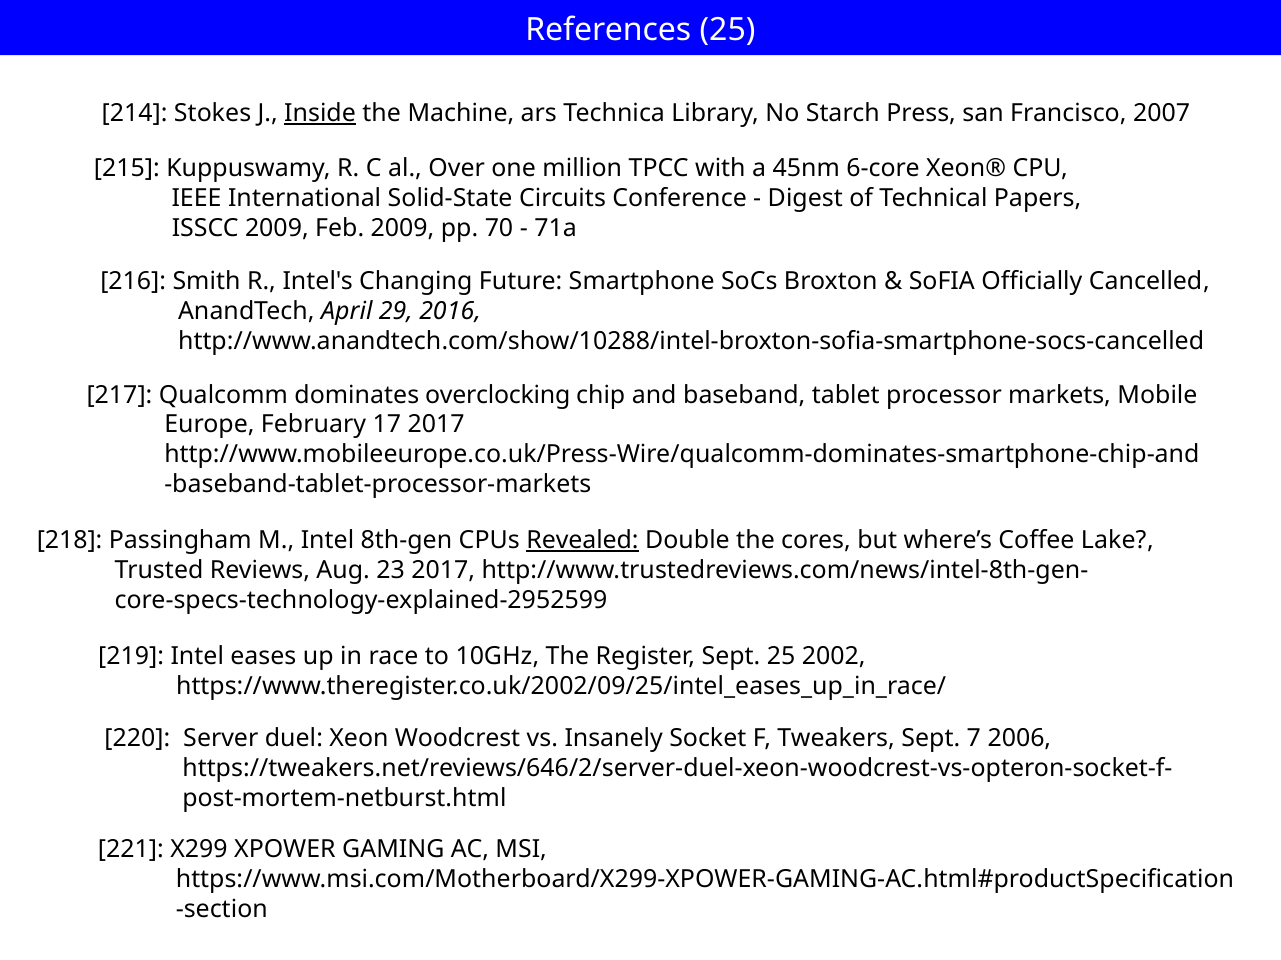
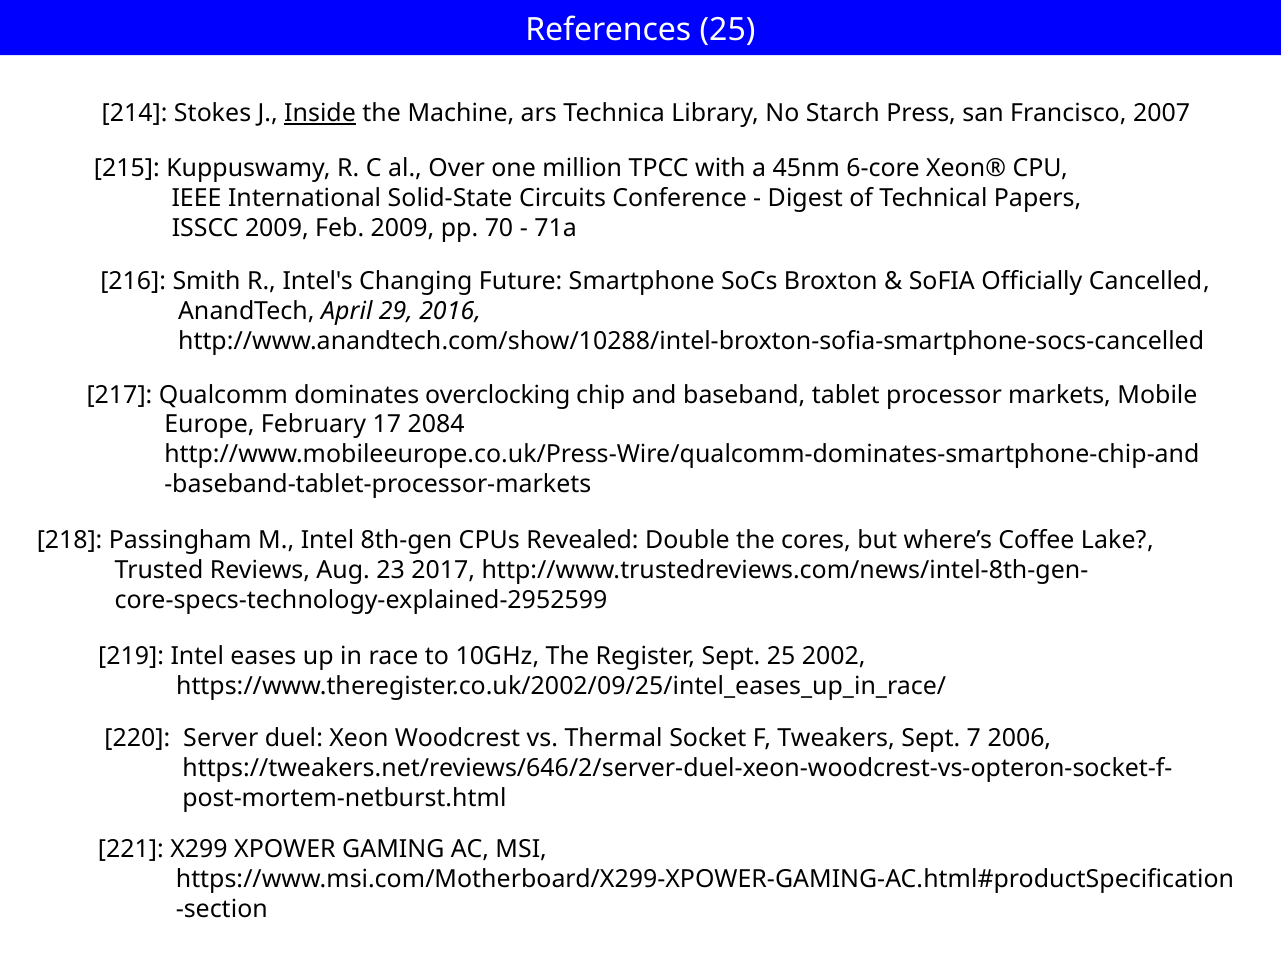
17 2017: 2017 -> 2084
Revealed underline: present -> none
Insanely: Insanely -> Thermal
